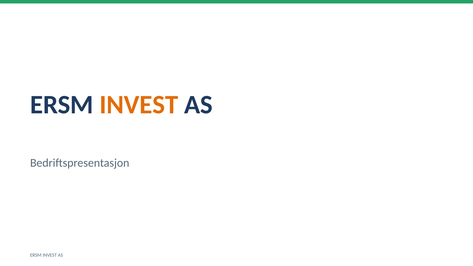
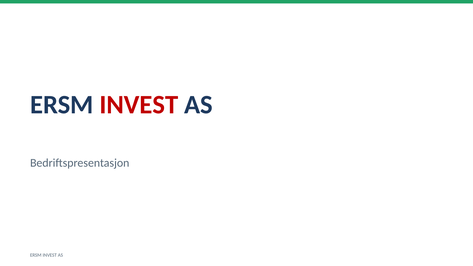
INVEST at (139, 105) colour: orange -> red
